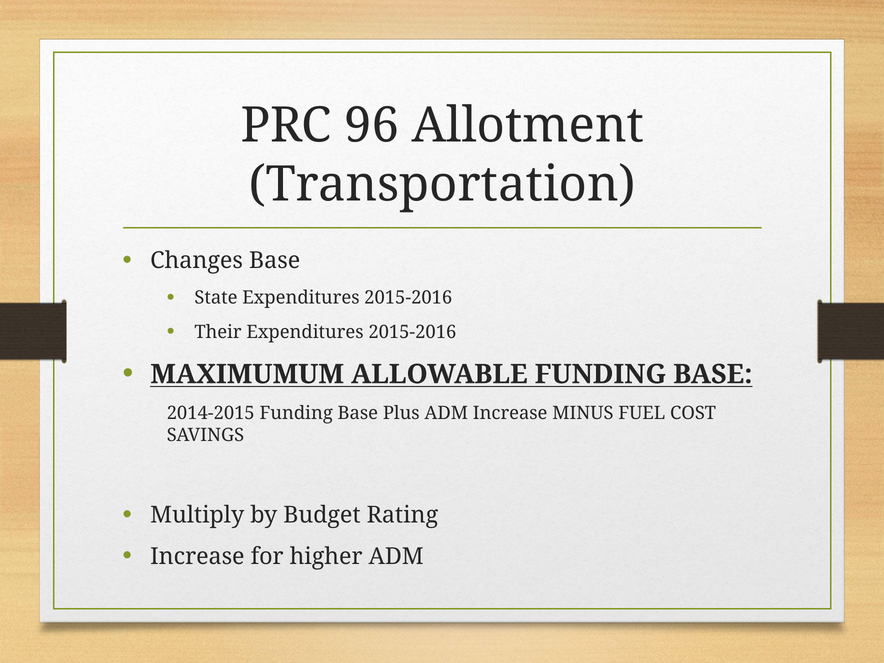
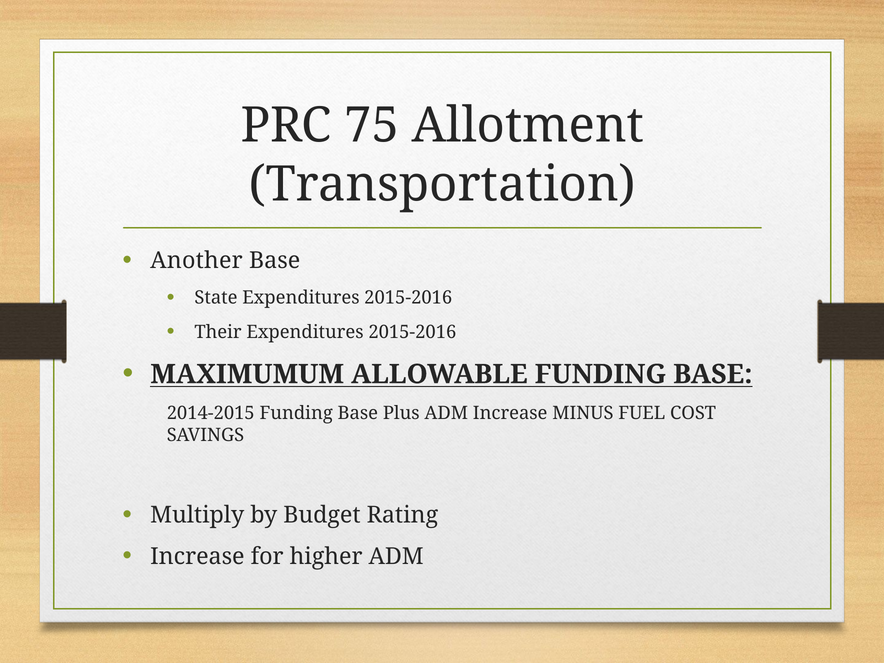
96: 96 -> 75
Changes: Changes -> Another
